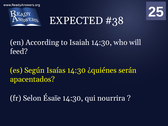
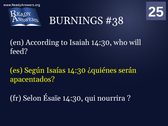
EXPECTED: EXPECTED -> BURNINGS
